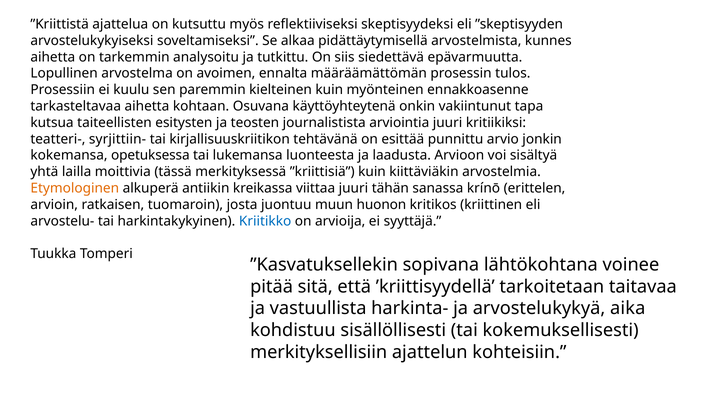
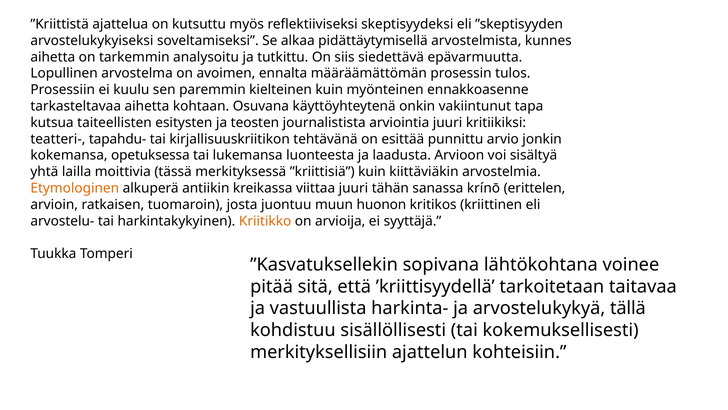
syrjittiin-: syrjittiin- -> tapahdu-
Kriitikko colour: blue -> orange
aika: aika -> tällä
